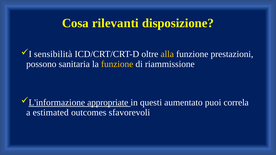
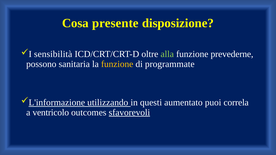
rilevanti: rilevanti -> presente
alla colour: yellow -> light green
prestazioni: prestazioni -> prevederne
riammissione: riammissione -> programmate
appropriate: appropriate -> utilizzando
estimated: estimated -> ventricolo
sfavorevoli underline: none -> present
